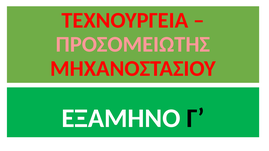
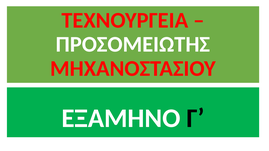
ΠΡΟΣΟΜΕΙΩΤΗΣ colour: pink -> white
